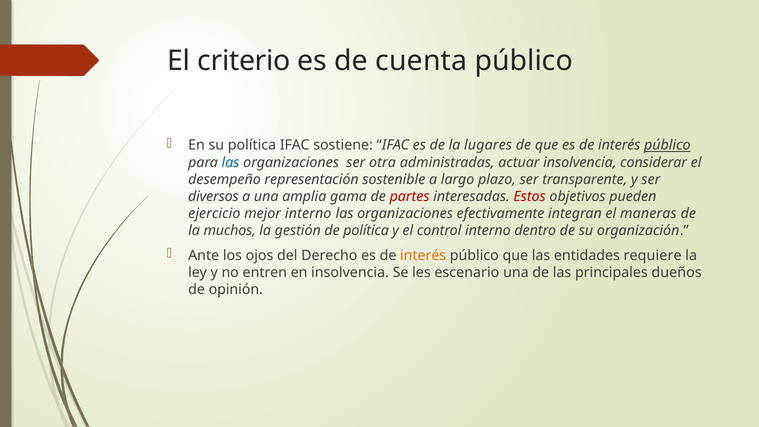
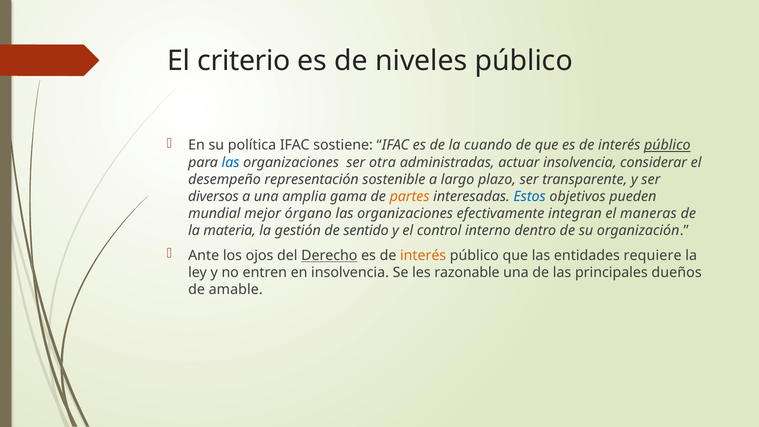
cuenta: cuenta -> niveles
lugares: lugares -> cuando
partes colour: red -> orange
Estos colour: red -> blue
ejercicio: ejercicio -> mundial
mejor interno: interno -> órgano
muchos: muchos -> materia
de política: política -> sentido
Derecho underline: none -> present
escenario: escenario -> razonable
opinión: opinión -> amable
